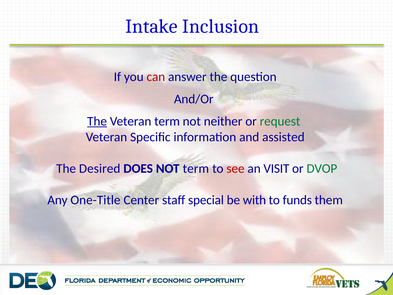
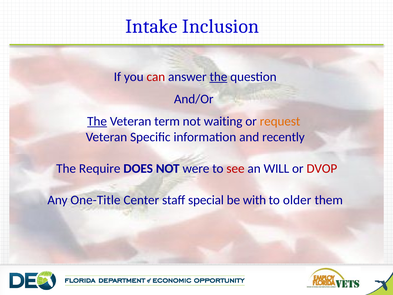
the at (218, 77) underline: none -> present
neither: neither -> waiting
request colour: green -> orange
assisted: assisted -> recently
Desired: Desired -> Require
NOT term: term -> were
VISIT: VISIT -> WILL
DVOP colour: green -> red
funds: funds -> older
